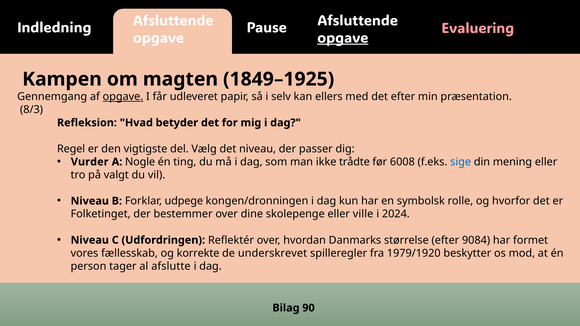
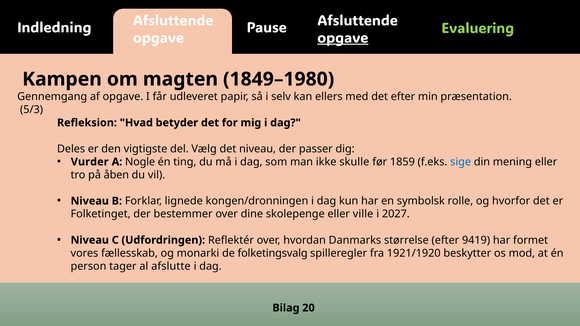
Evaluering colour: pink -> light green
1849–1925: 1849–1925 -> 1849–1980
opgave at (123, 97) underline: present -> none
8/3: 8/3 -> 5/3
Regel: Regel -> Deles
trådte: trådte -> skulle
6008: 6008 -> 1859
valgt: valgt -> åben
udpege: udpege -> lignede
2024: 2024 -> 2027
9084: 9084 -> 9419
korrekte: korrekte -> monarki
underskrevet: underskrevet -> folketingsvalg
1979/1920: 1979/1920 -> 1921/1920
90: 90 -> 20
